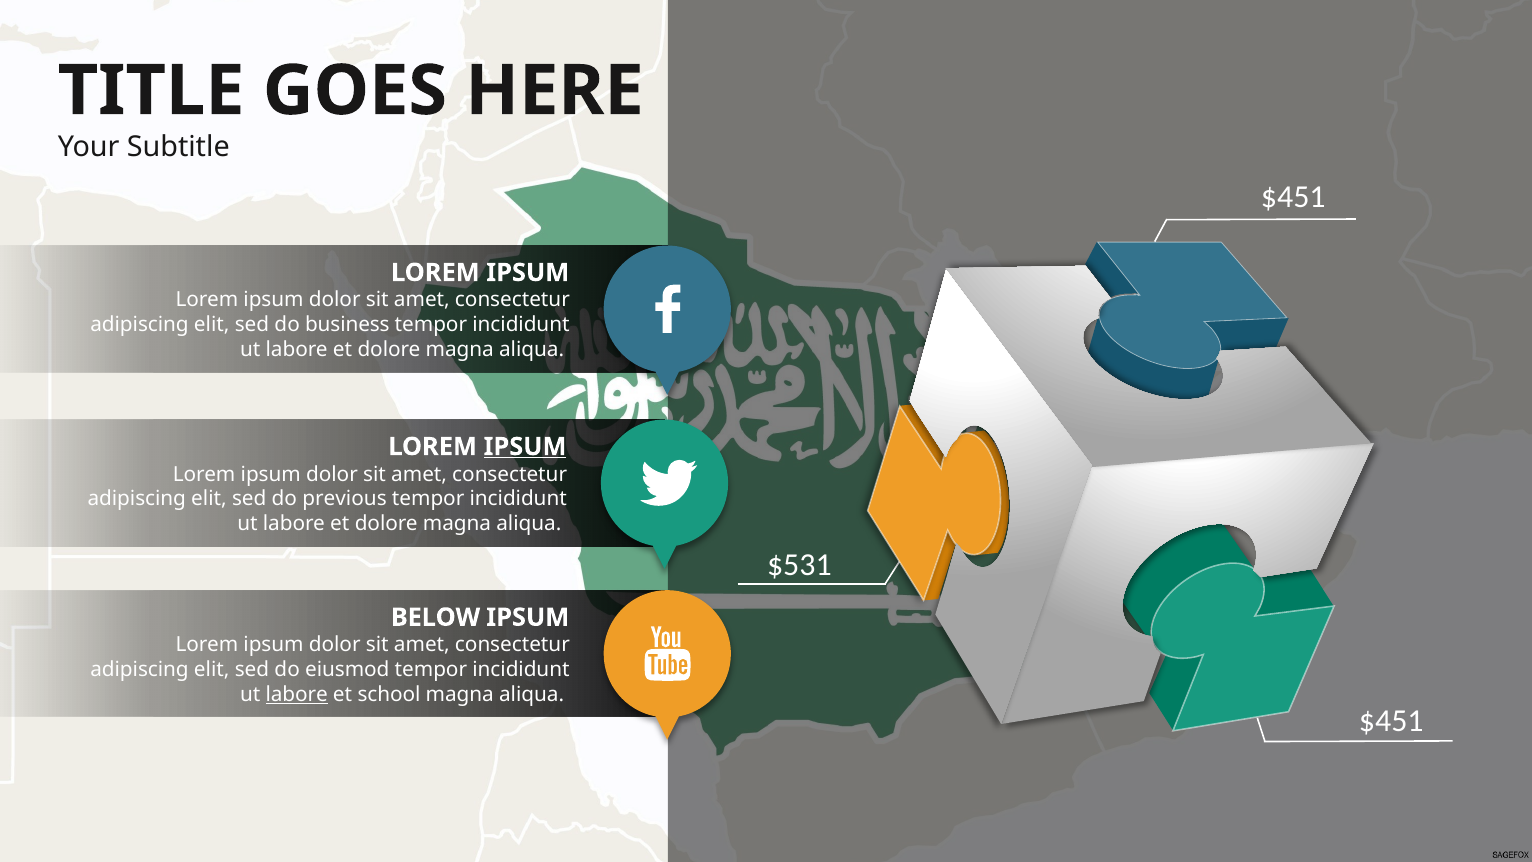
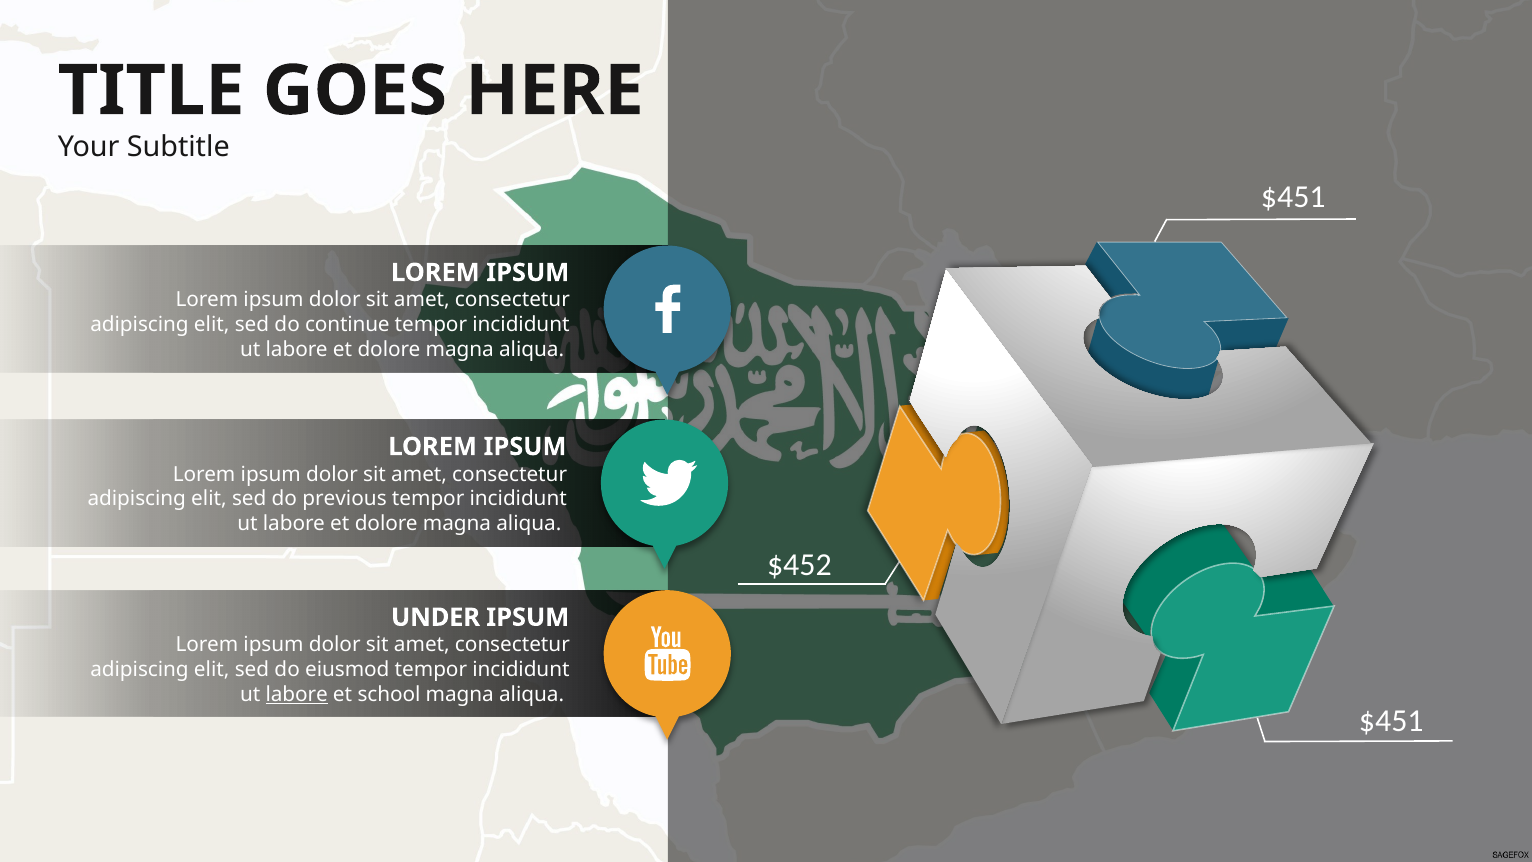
business: business -> continue
IPSUM at (525, 447) underline: present -> none
$531: $531 -> $452
BELOW: BELOW -> UNDER
